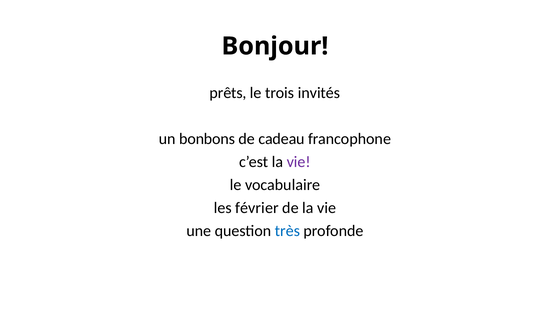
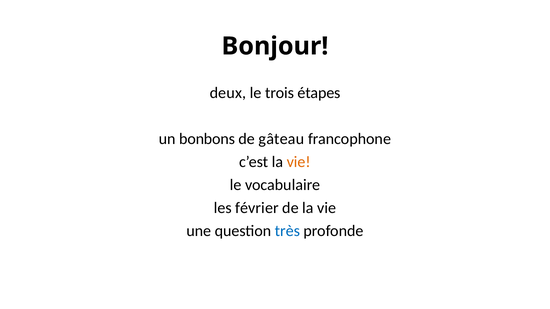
prêts: prêts -> deux
invités: invités -> étapes
cadeau: cadeau -> gâteau
vie at (299, 162) colour: purple -> orange
